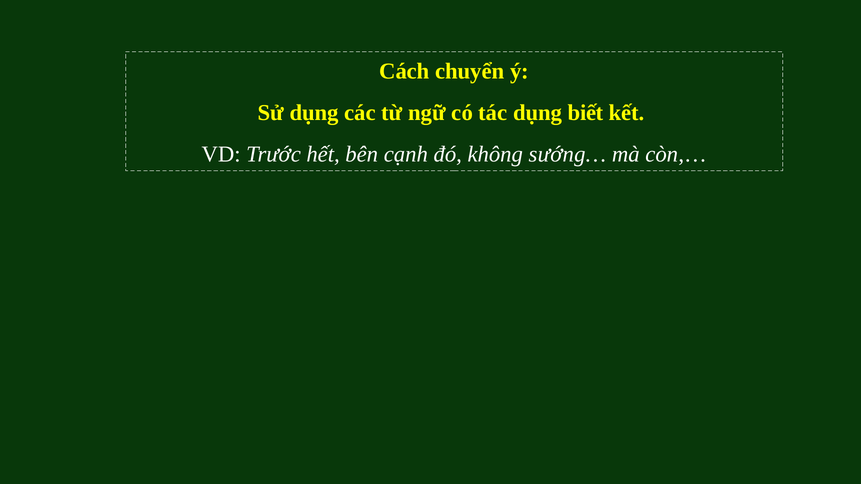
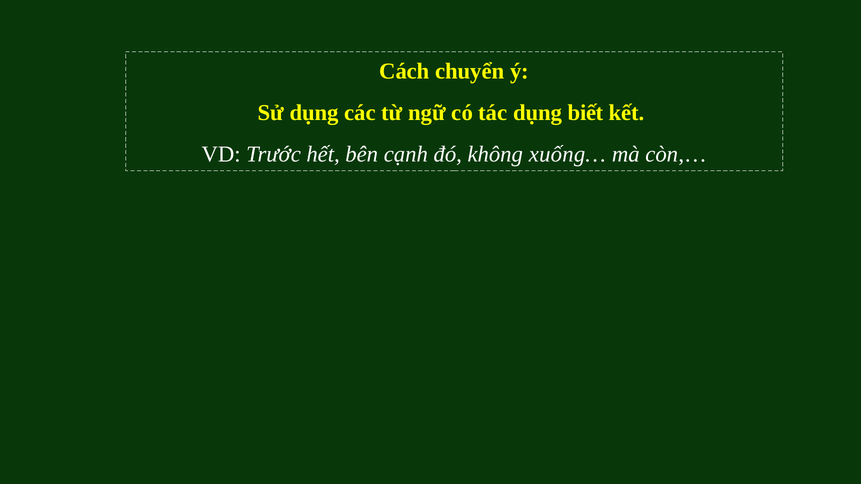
sướng…: sướng… -> xuống…
